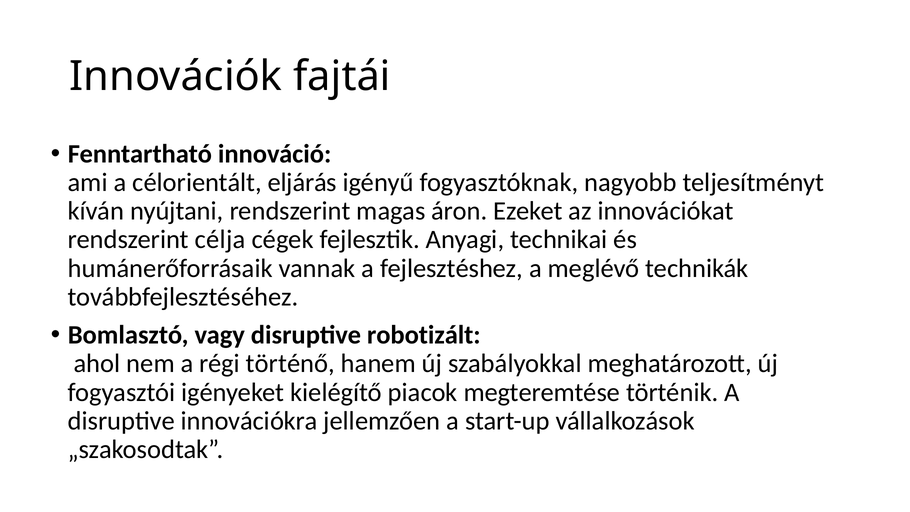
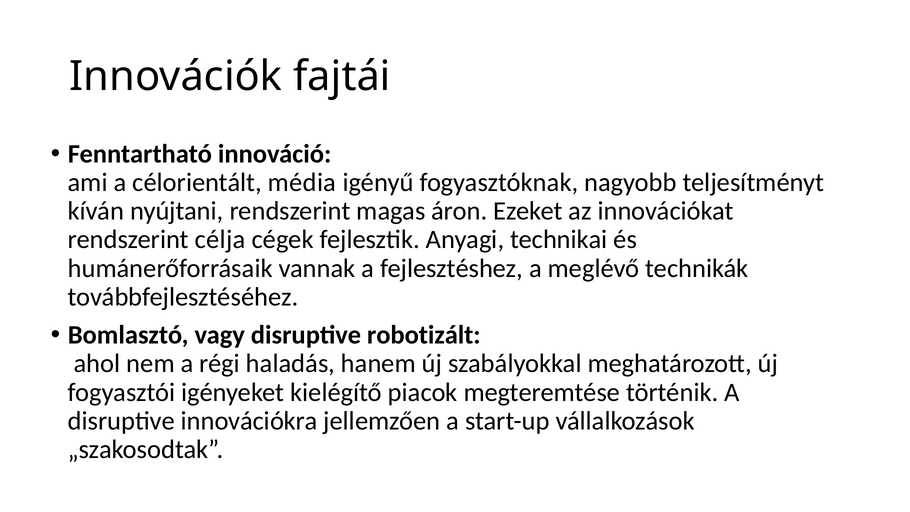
eljárás: eljárás -> média
történő: történő -> haladás
